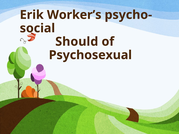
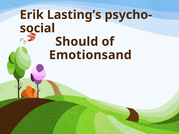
Worker’s: Worker’s -> Lasting’s
Psychosexual: Psychosexual -> Emotionsand
